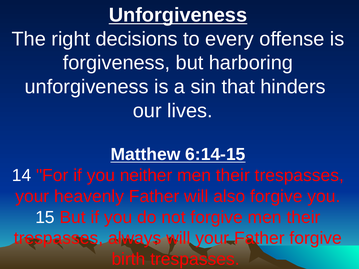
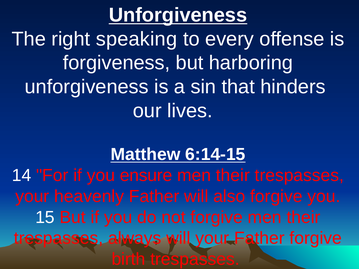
decisions: decisions -> speaking
neither: neither -> ensure
